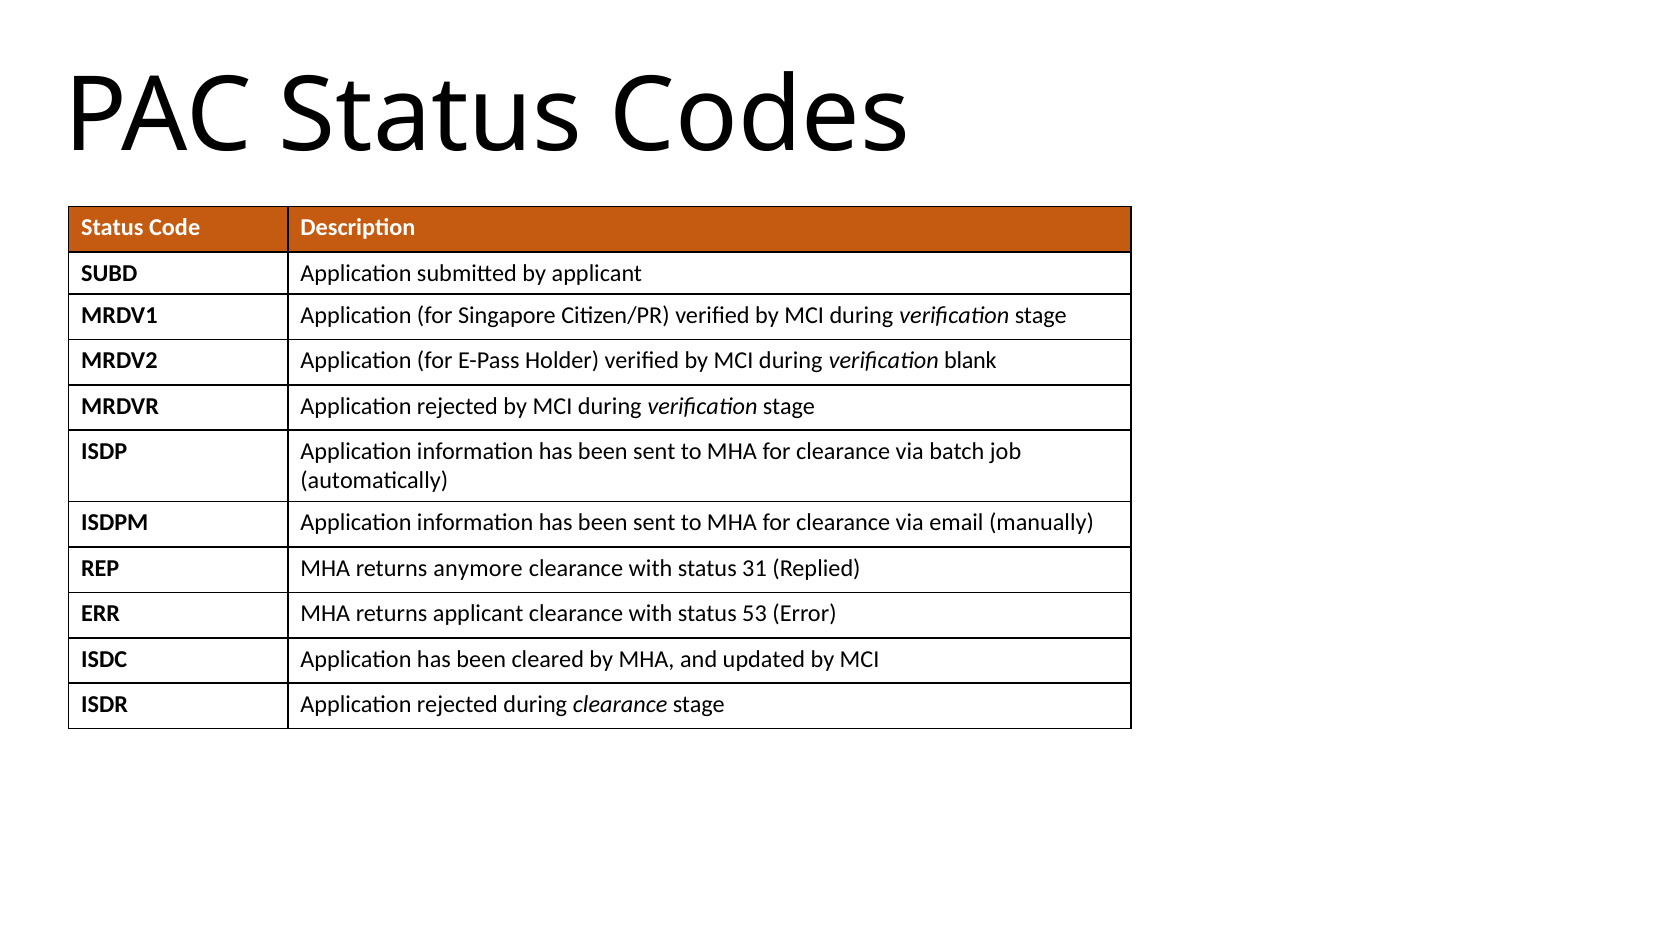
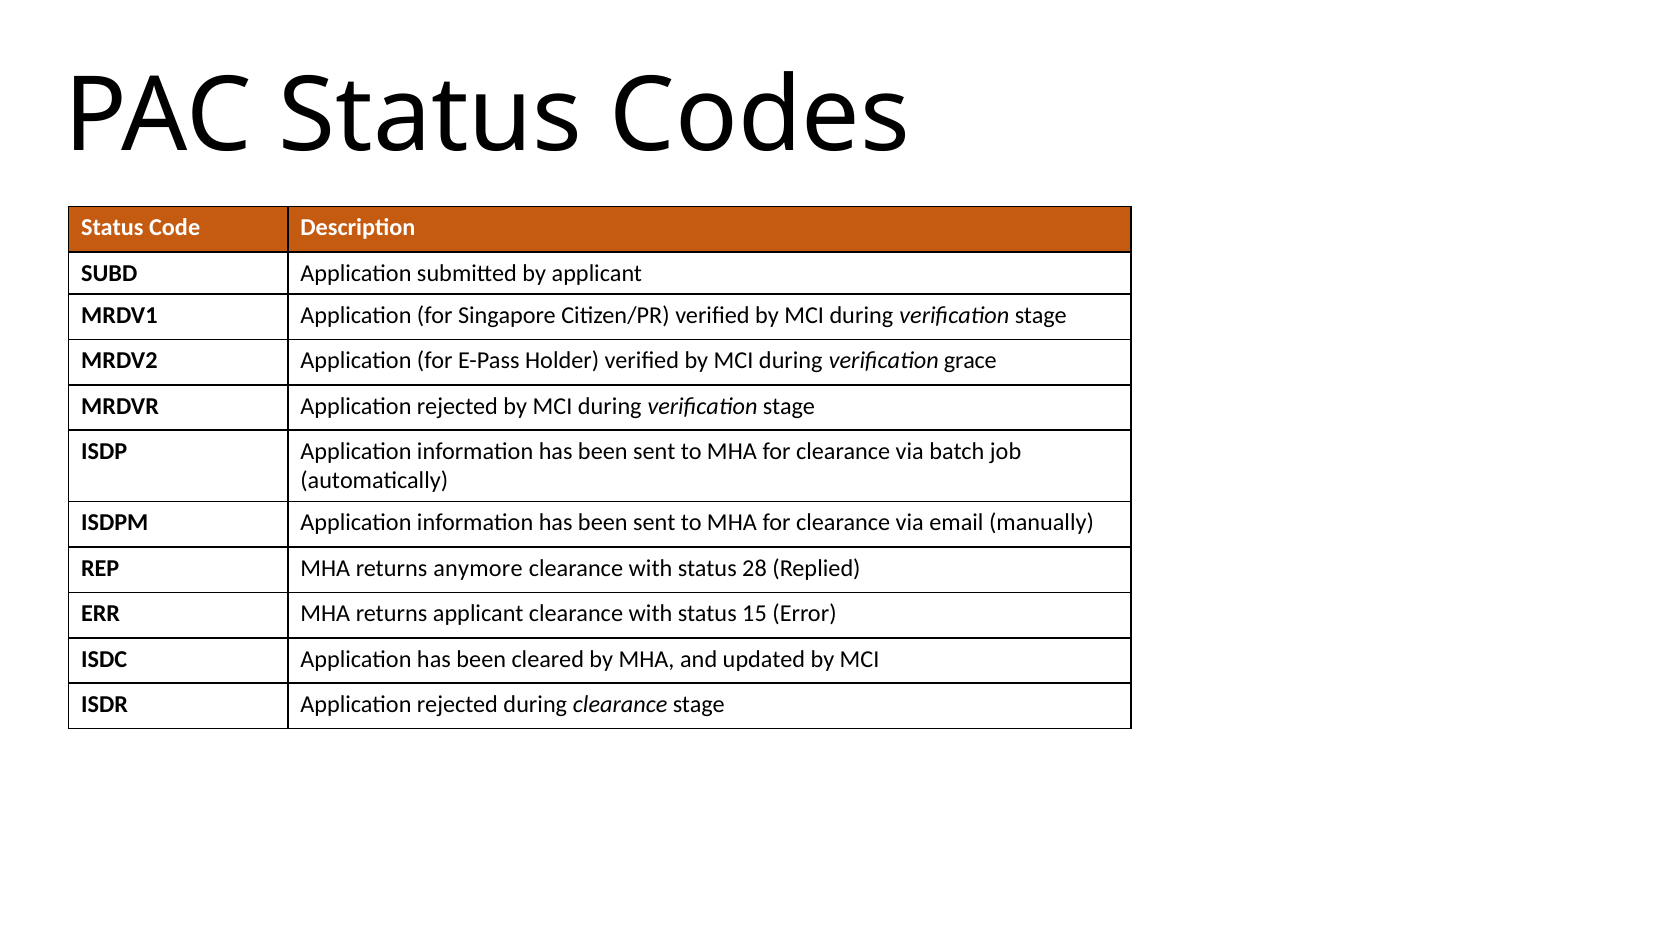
blank: blank -> grace
31: 31 -> 28
53: 53 -> 15
